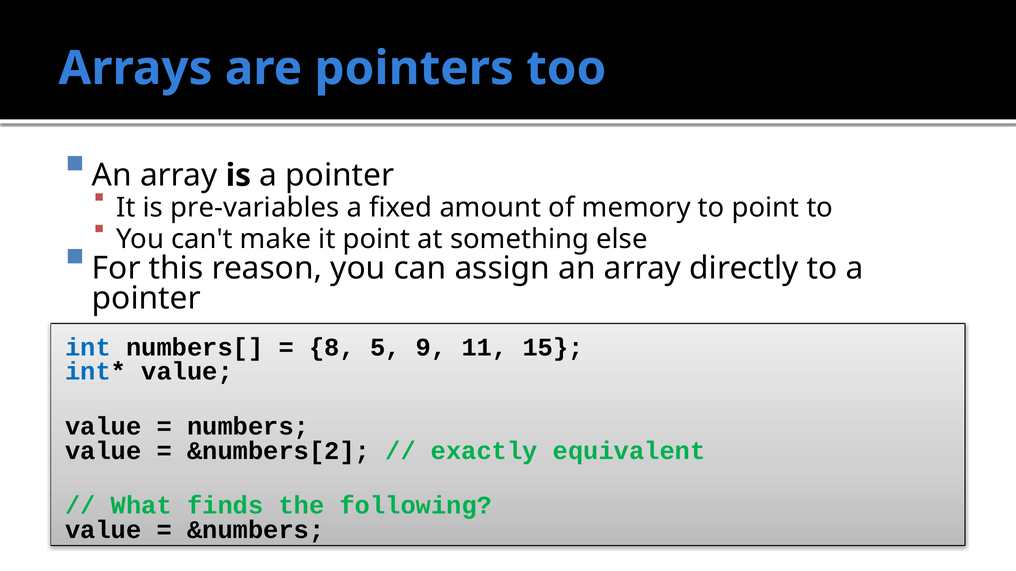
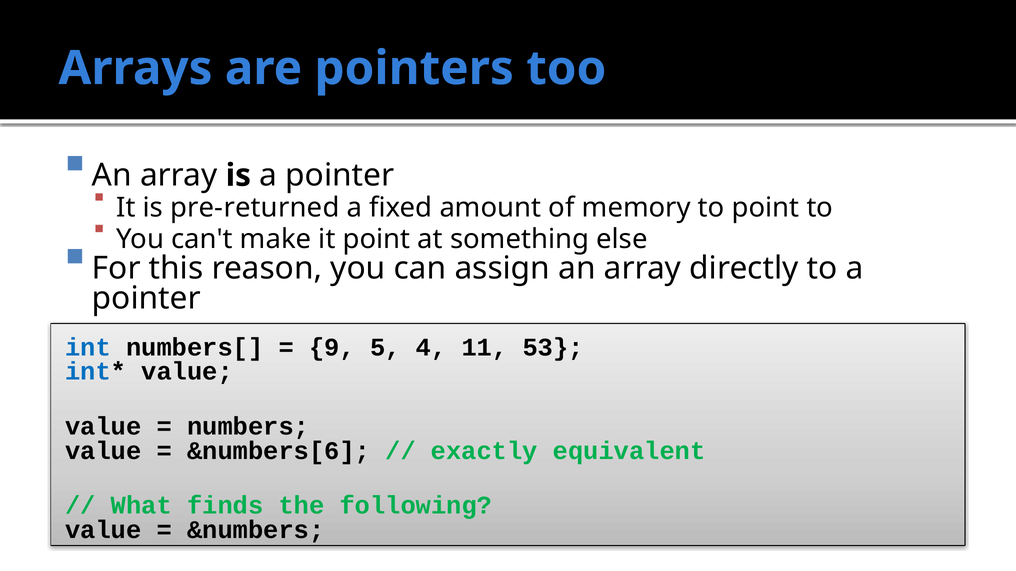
pre-variables: pre-variables -> pre-returned
8: 8 -> 9
9: 9 -> 4
15: 15 -> 53
&numbers[2: &numbers[2 -> &numbers[6
